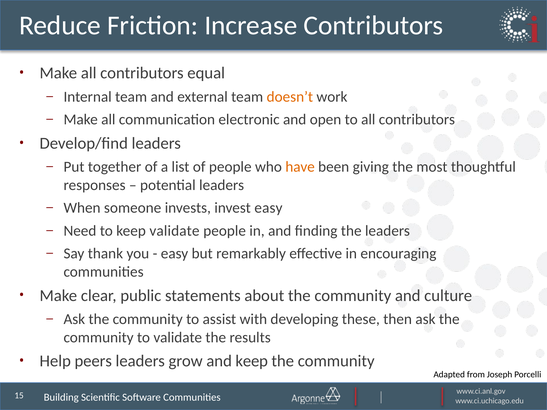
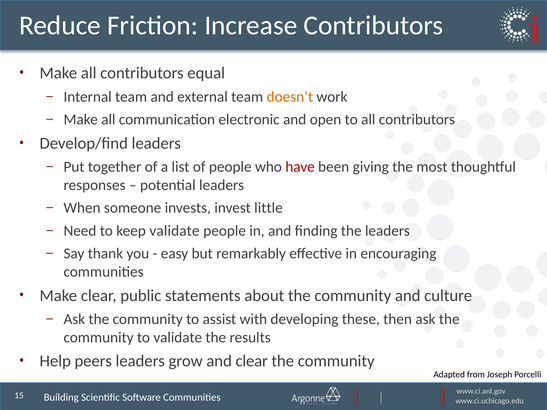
have colour: orange -> red
invest easy: easy -> little
and keep: keep -> clear
